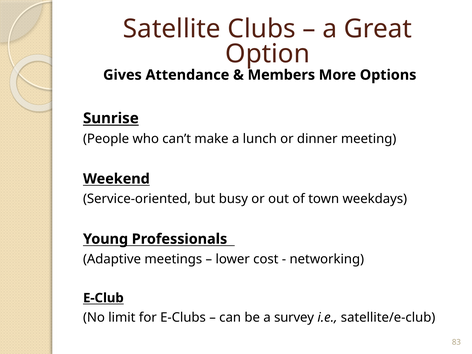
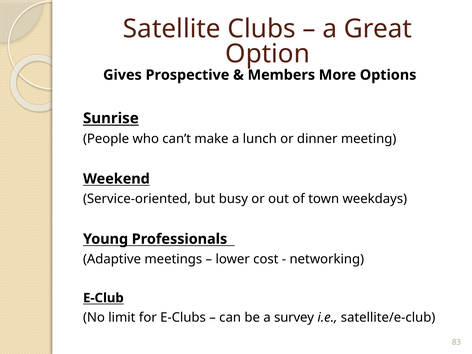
Attendance: Attendance -> Prospective
